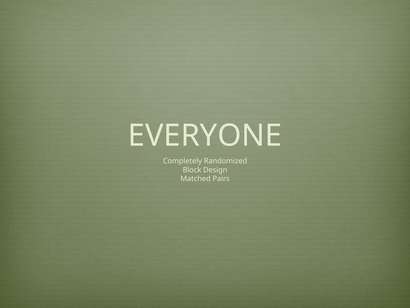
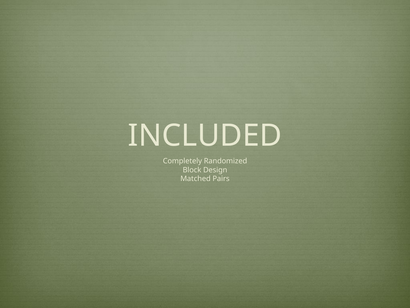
EVERYONE: EVERYONE -> INCLUDED
